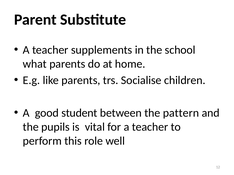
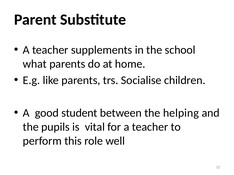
pattern: pattern -> helping
